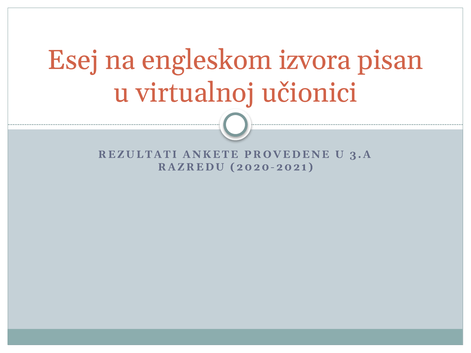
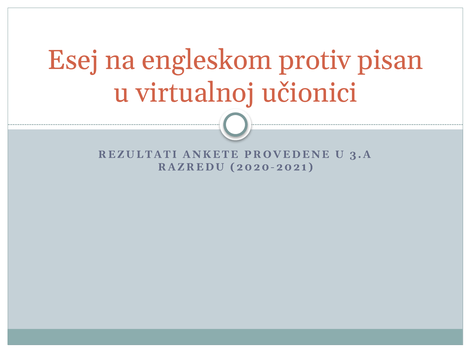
izvora: izvora -> protiv
